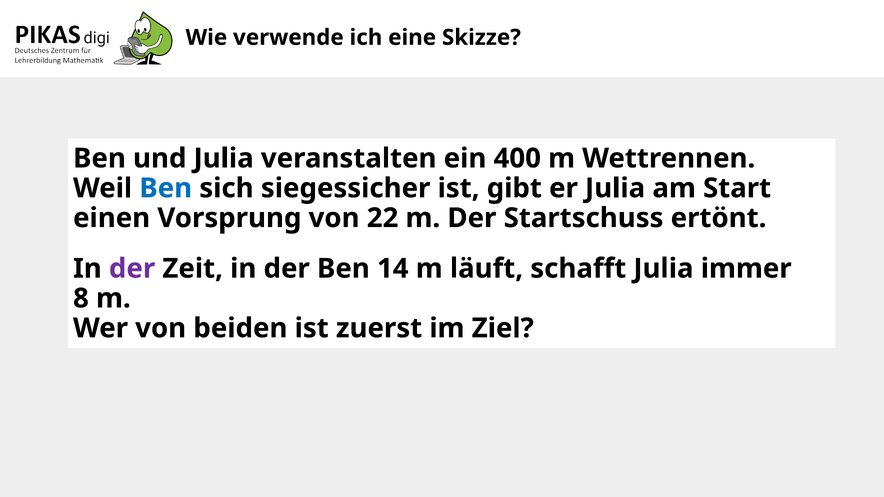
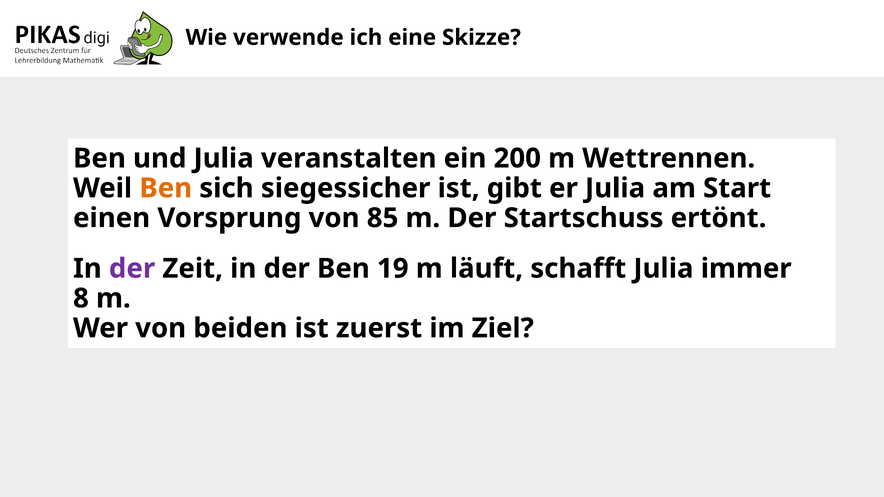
400: 400 -> 200
Ben at (166, 188) colour: blue -> orange
22: 22 -> 85
14: 14 -> 19
